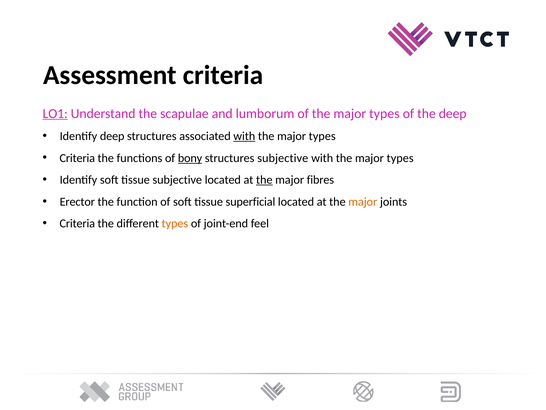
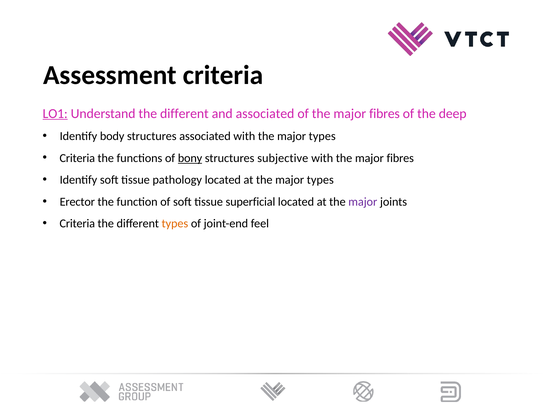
Understand the scapulae: scapulae -> different
and lumborum: lumborum -> associated
of the major types: types -> fibres
Identify deep: deep -> body
with at (244, 136) underline: present -> none
types at (400, 158): types -> fibres
tissue subjective: subjective -> pathology
the at (264, 180) underline: present -> none
fibres at (320, 180): fibres -> types
major at (363, 201) colour: orange -> purple
